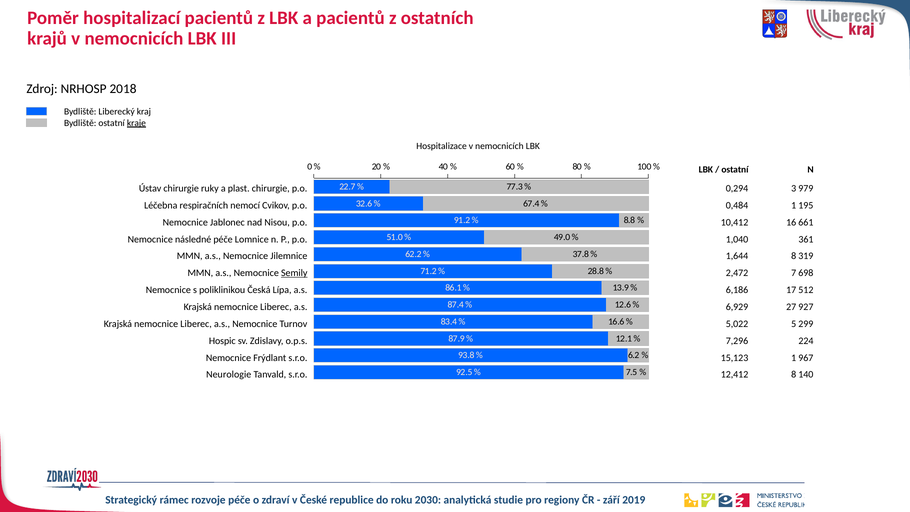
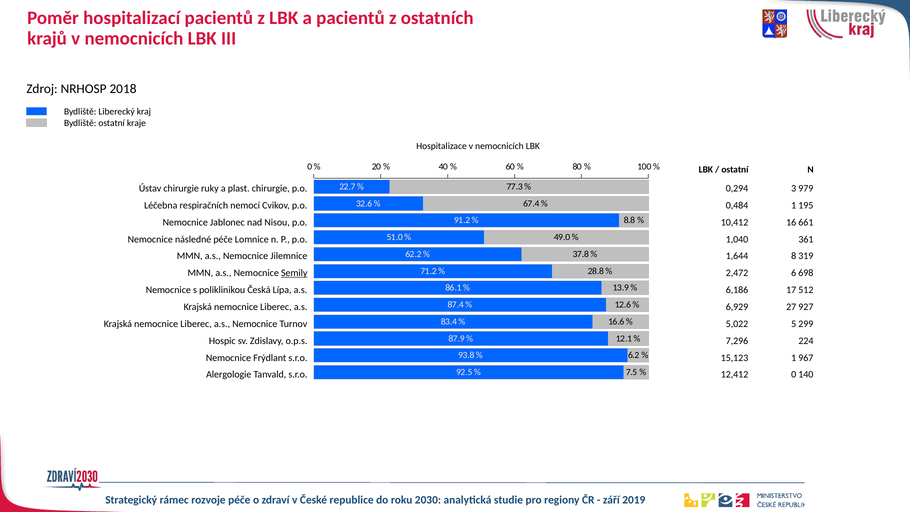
kraje underline: present -> none
7: 7 -> 6
Neurologie: Neurologie -> Alergologie
12,412 8: 8 -> 0
